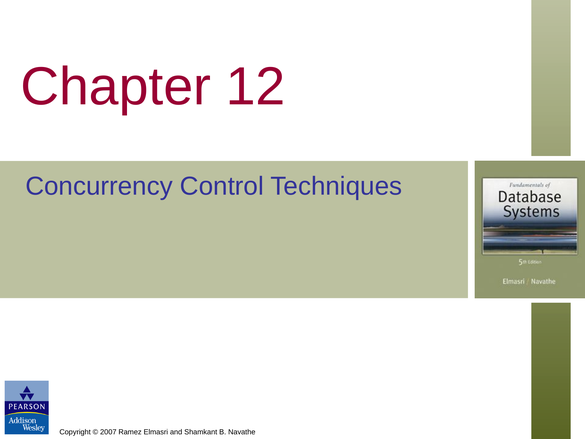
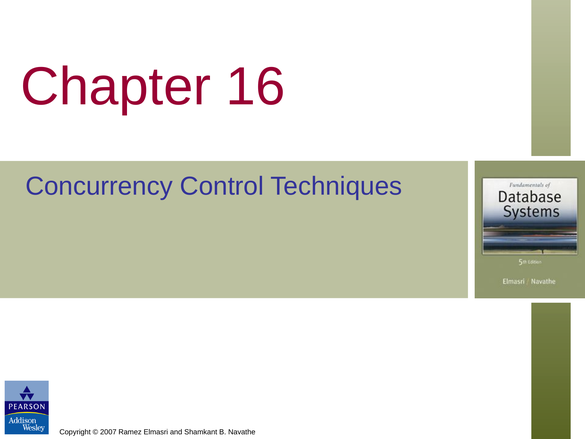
12: 12 -> 16
